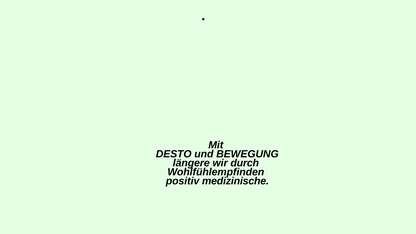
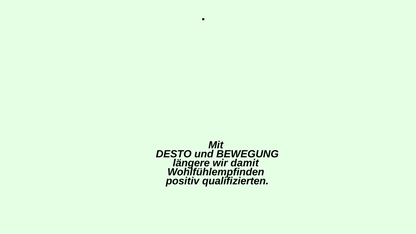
durch: durch -> damit
medizinische: medizinische -> qualifizierten
